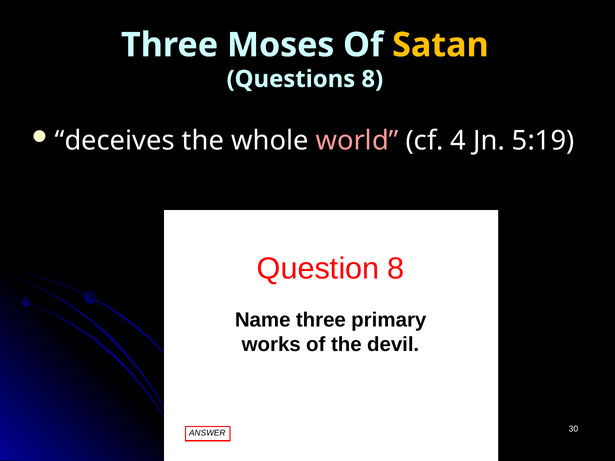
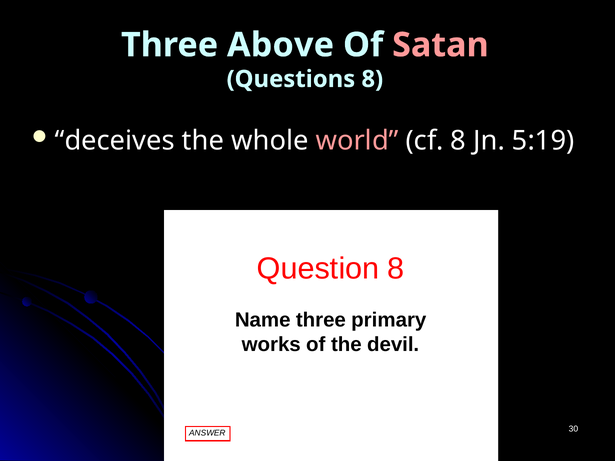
Moses: Moses -> Above
Satan colour: yellow -> pink
cf 4: 4 -> 8
